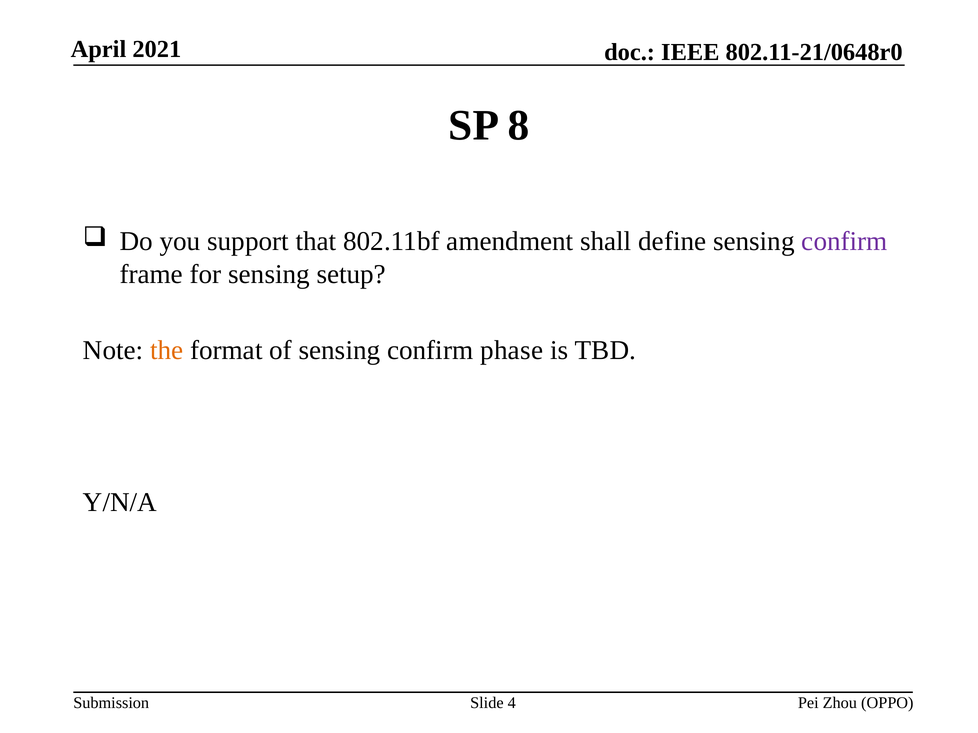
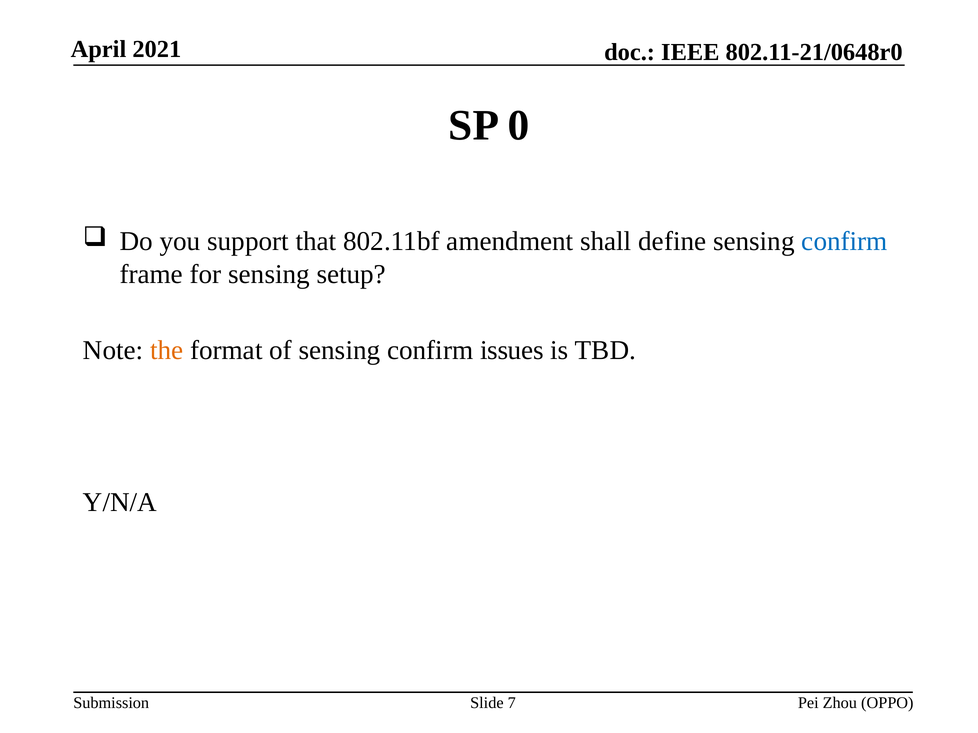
8: 8 -> 0
confirm at (845, 242) colour: purple -> blue
phase: phase -> issues
4: 4 -> 7
